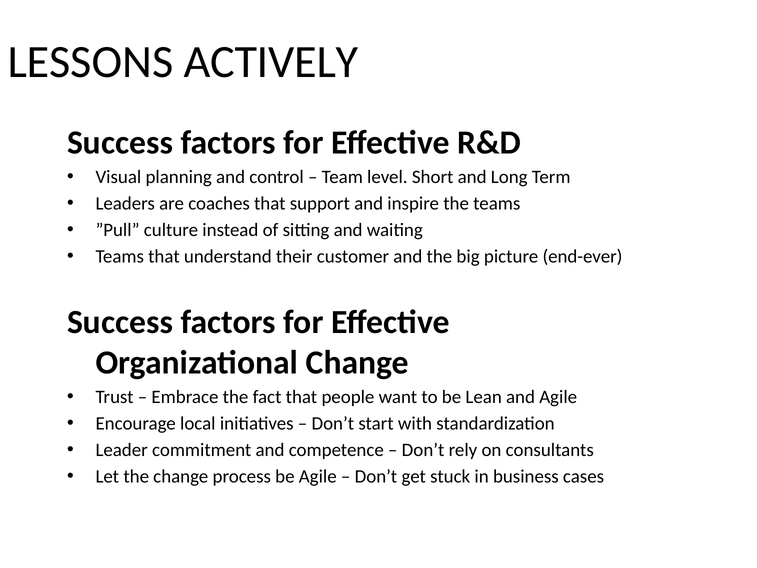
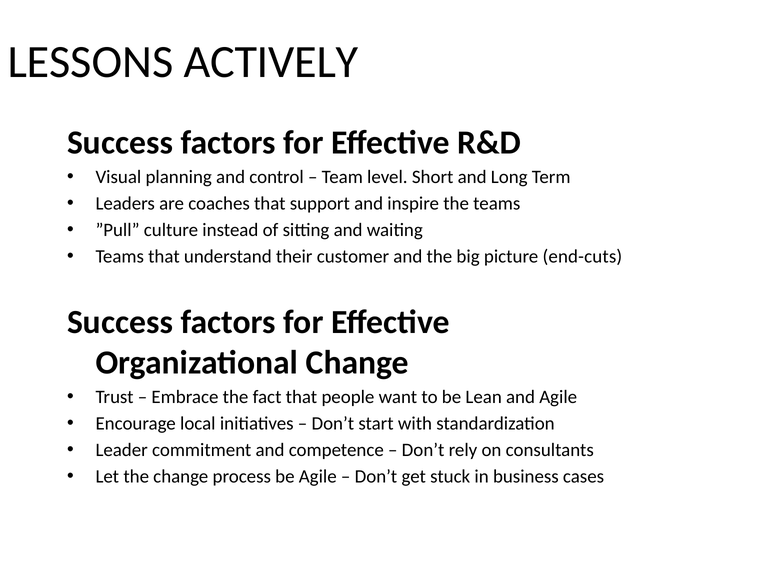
end-ever: end-ever -> end-cuts
